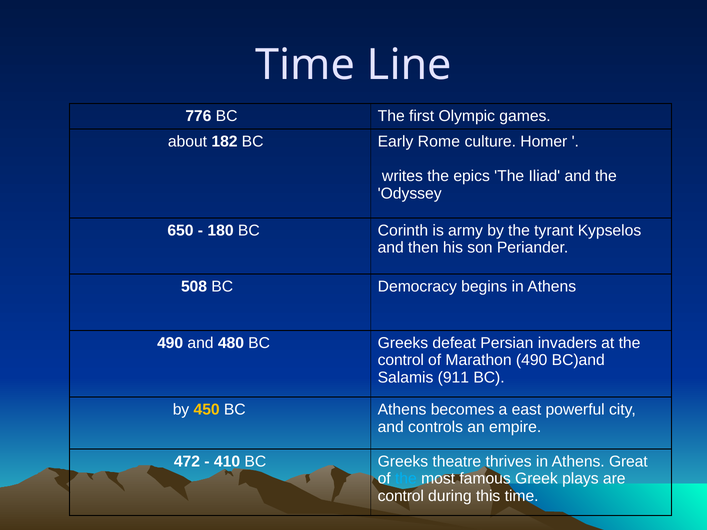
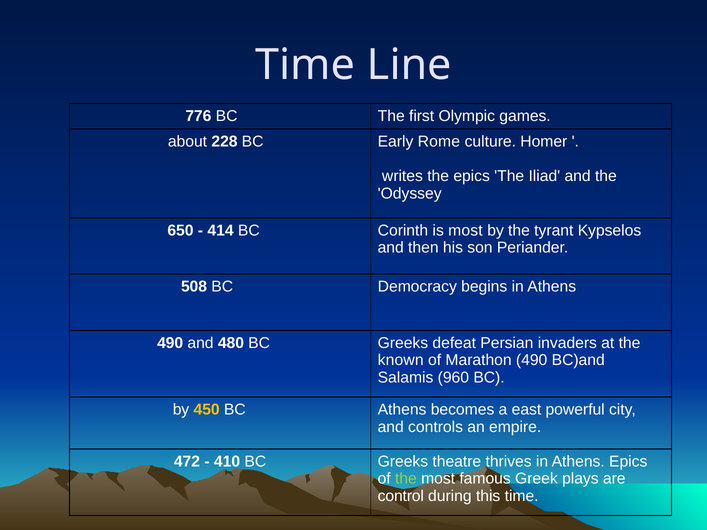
182: 182 -> 228
180: 180 -> 414
is army: army -> most
control at (401, 360): control -> known
911: 911 -> 960
Athens Great: Great -> Epics
the at (406, 479) colour: light blue -> light green
